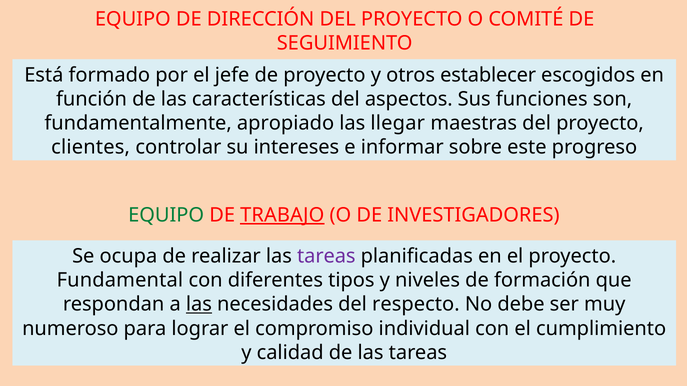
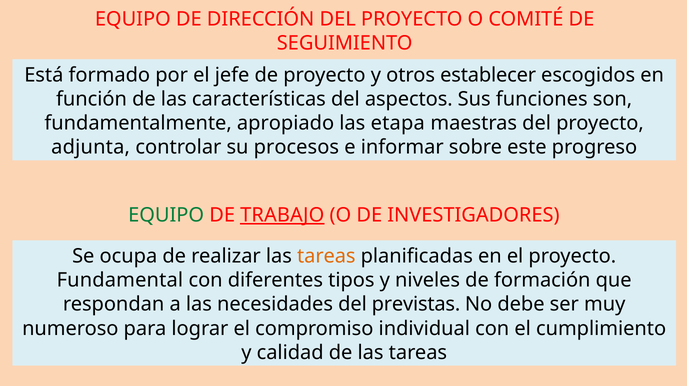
llegar: llegar -> etapa
clientes: clientes -> adjunta
intereses: intereses -> procesos
tareas at (326, 257) colour: purple -> orange
las at (199, 305) underline: present -> none
respecto: respecto -> previstas
